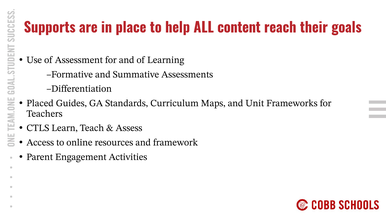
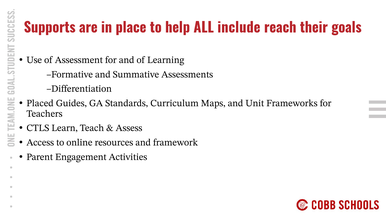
content: content -> include
